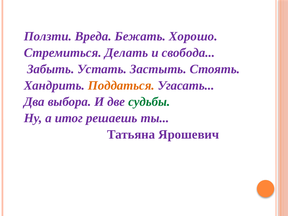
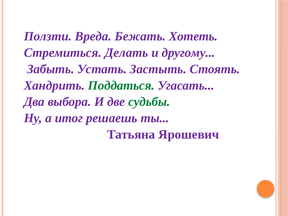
Хорошо: Хорошо -> Хотеть
свобода: свобода -> другому
Поддаться colour: orange -> green
